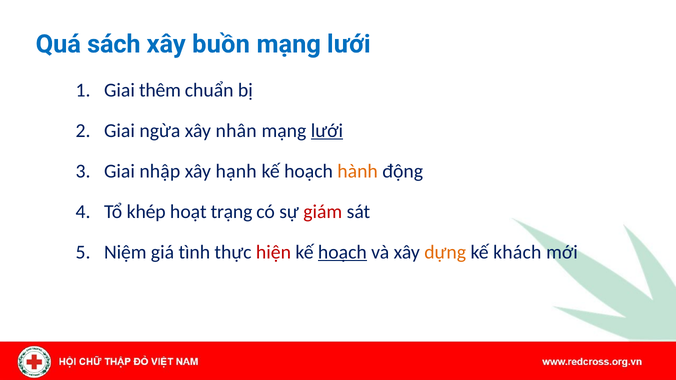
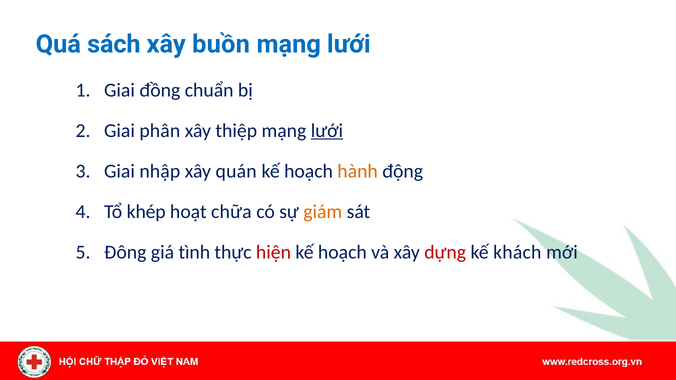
thêm: thêm -> đồng
ngừa: ngừa -> phân
nhân: nhân -> thiệp
hạnh: hạnh -> quán
trạng: trạng -> chữa
giám colour: red -> orange
Niệm: Niệm -> Đông
hoạch at (342, 252) underline: present -> none
dựng colour: orange -> red
